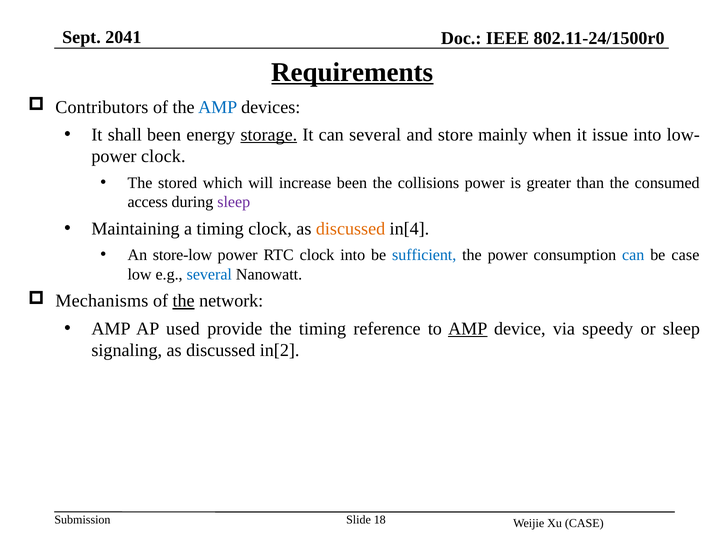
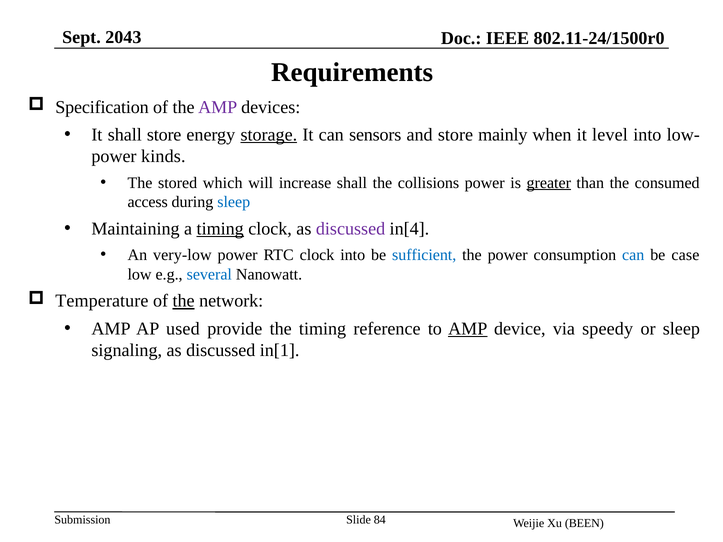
2041: 2041 -> 2043
Requirements underline: present -> none
Contributors: Contributors -> Specification
AMP at (218, 107) colour: blue -> purple
shall been: been -> store
can several: several -> sensors
issue: issue -> level
power clock: clock -> kinds
increase been: been -> shall
greater underline: none -> present
sleep at (234, 202) colour: purple -> blue
timing at (220, 229) underline: none -> present
discussed at (351, 229) colour: orange -> purple
store-low: store-low -> very-low
Mechanisms: Mechanisms -> Temperature
in[2: in[2 -> in[1
18: 18 -> 84
Xu CASE: CASE -> BEEN
